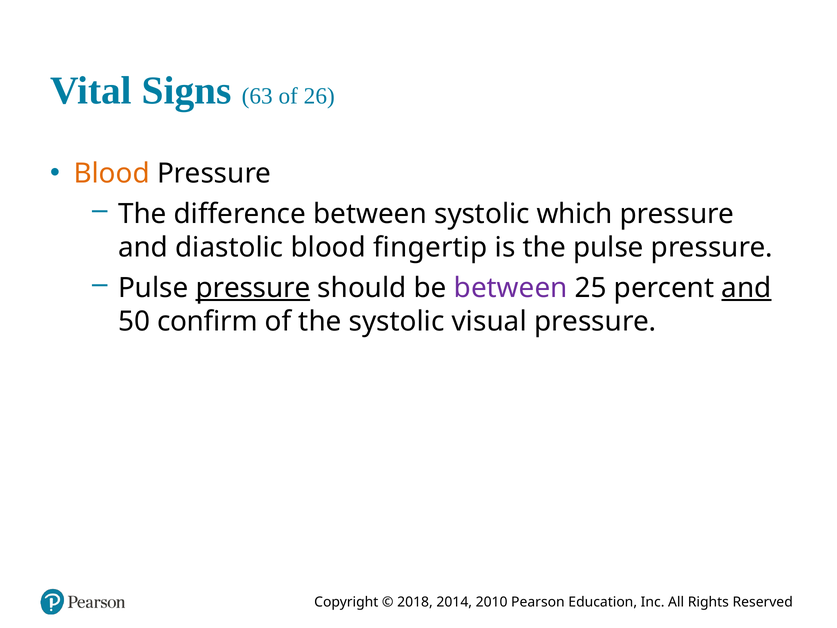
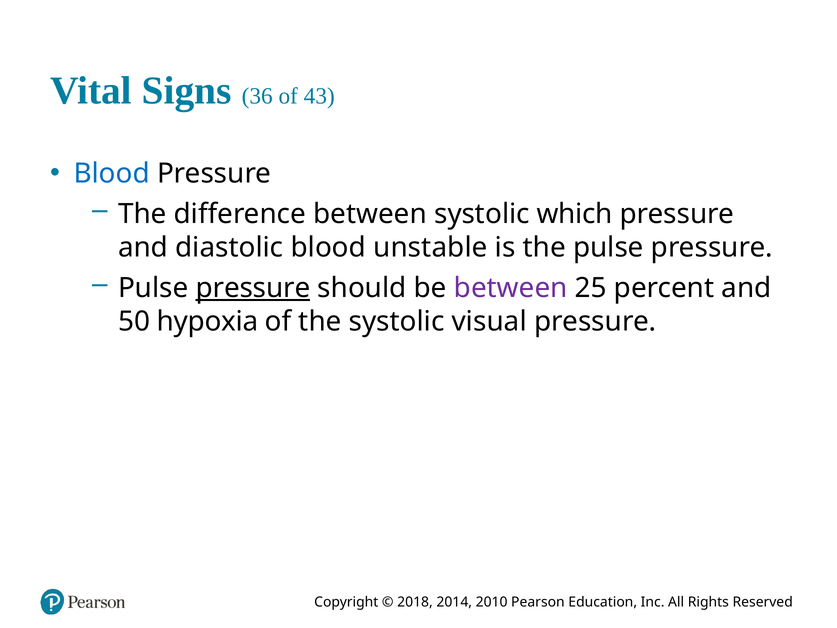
63: 63 -> 36
26: 26 -> 43
Blood at (112, 174) colour: orange -> blue
fingertip: fingertip -> unstable
and at (746, 288) underline: present -> none
confirm: confirm -> hypoxia
